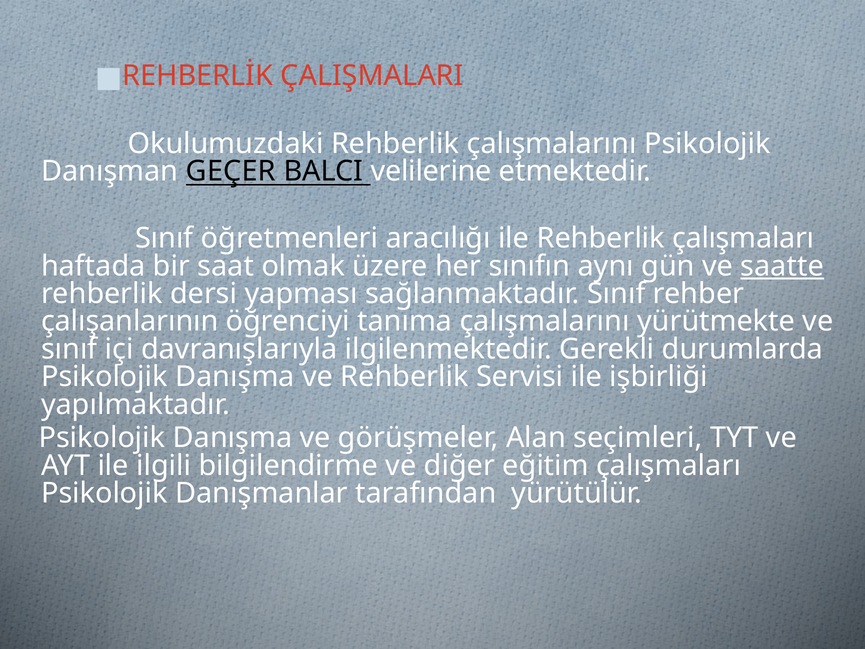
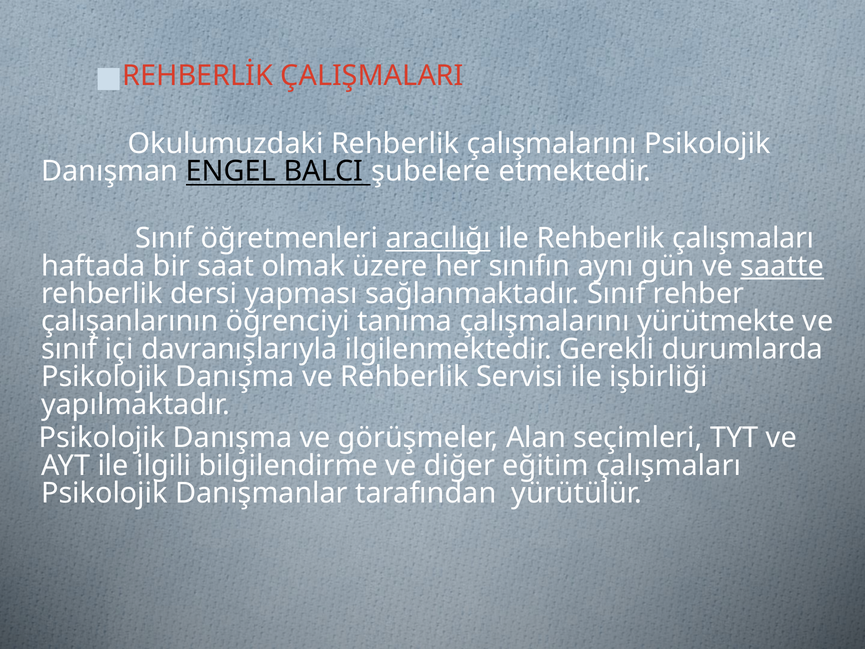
GEÇER: GEÇER -> ENGEL
velilerine: velilerine -> şubelere
aracılığı underline: none -> present
